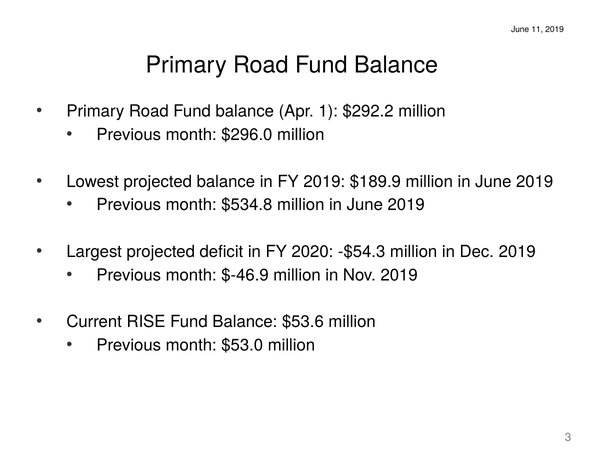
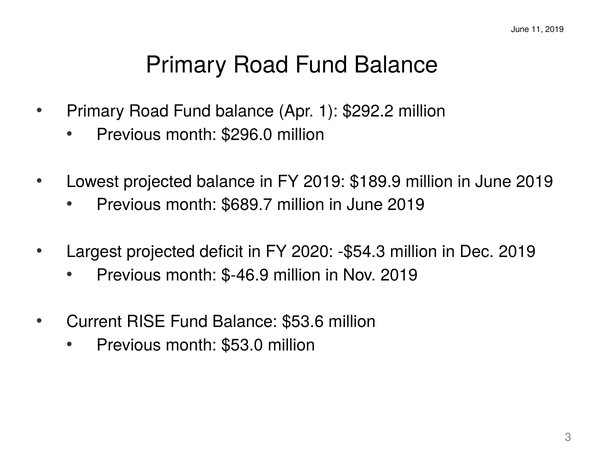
$534.8: $534.8 -> $689.7
